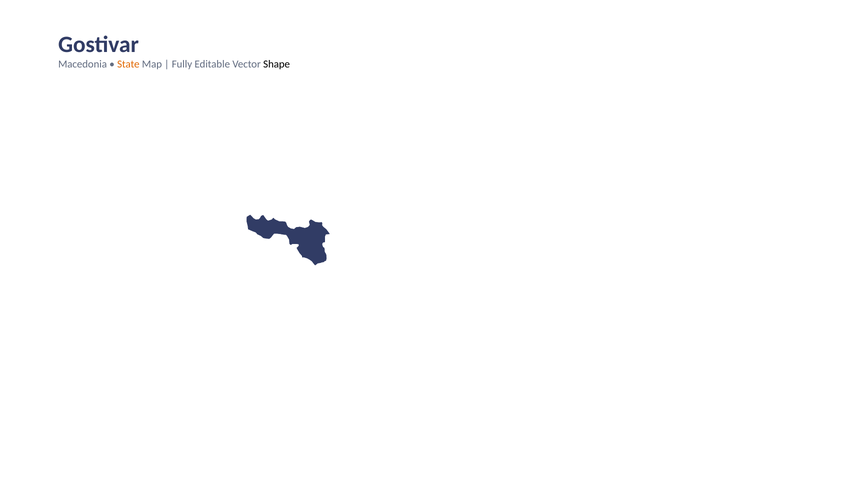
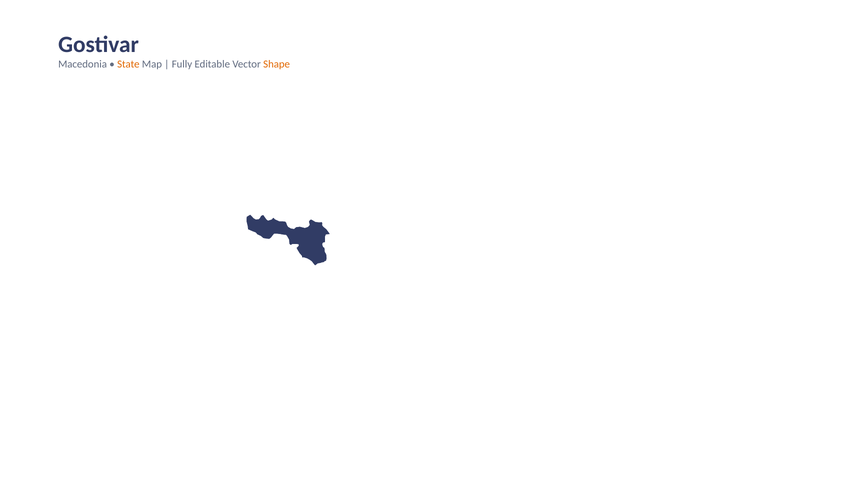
Shape colour: black -> orange
